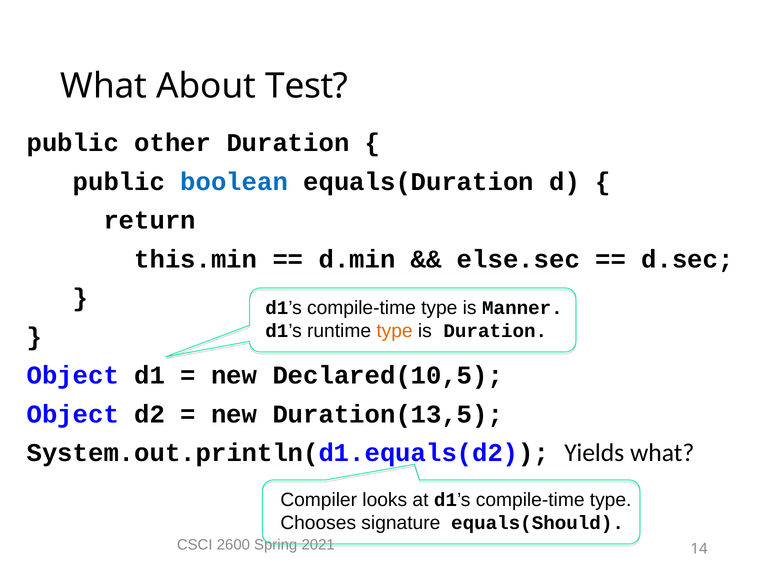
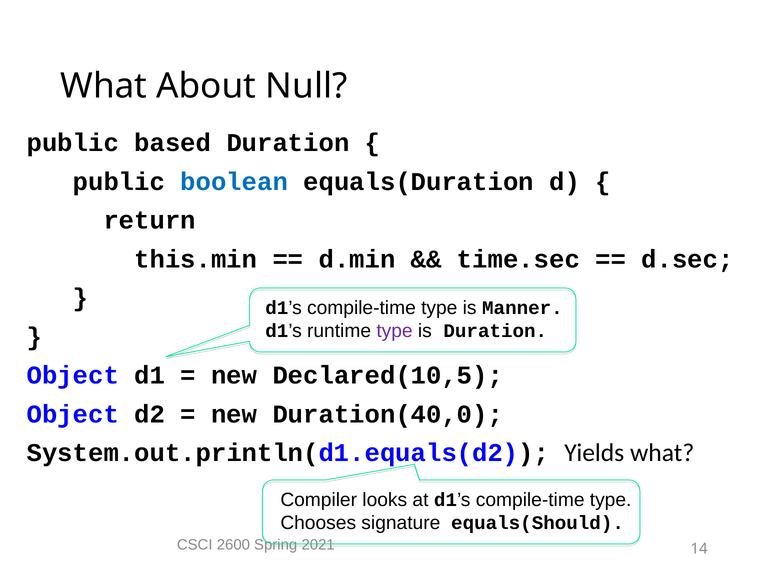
Test: Test -> Null
other: other -> based
else.sec: else.sec -> time.sec
type at (395, 331) colour: orange -> purple
Duration(13,5: Duration(13,5 -> Duration(40,0
